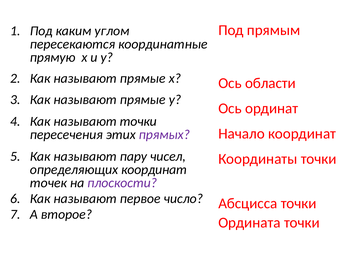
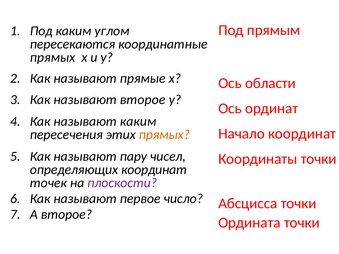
прямую at (53, 57): прямую -> прямых
прямые at (143, 100): прямые -> второе
называют точки: точки -> каким
прямых at (164, 135) colour: purple -> orange
